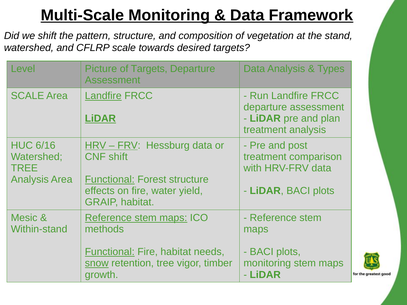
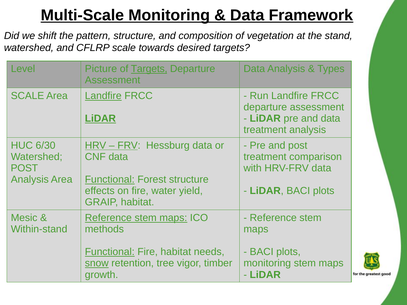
Targets at (149, 69) underline: none -> present
and plan: plan -> data
6/16: 6/16 -> 6/30
CNF shift: shift -> data
TREE at (24, 168): TREE -> POST
